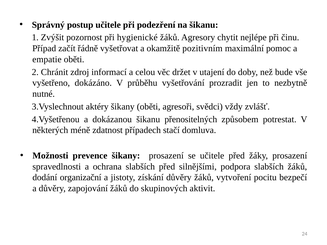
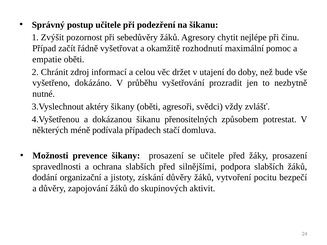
hygienické: hygienické -> sebedůvěry
pozitivním: pozitivním -> rozhodnutí
zdatnost: zdatnost -> podívala
